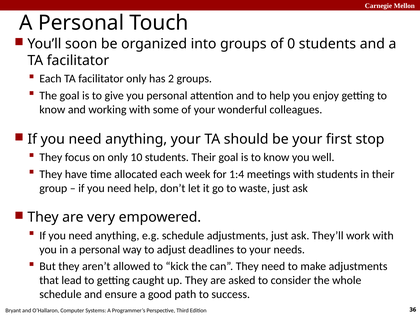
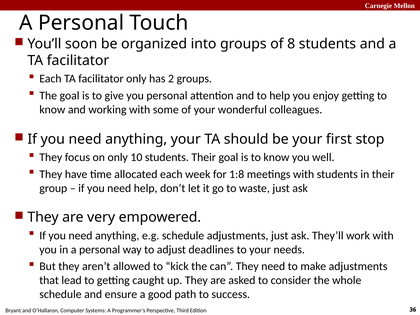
0: 0 -> 8
1:4: 1:4 -> 1:8
